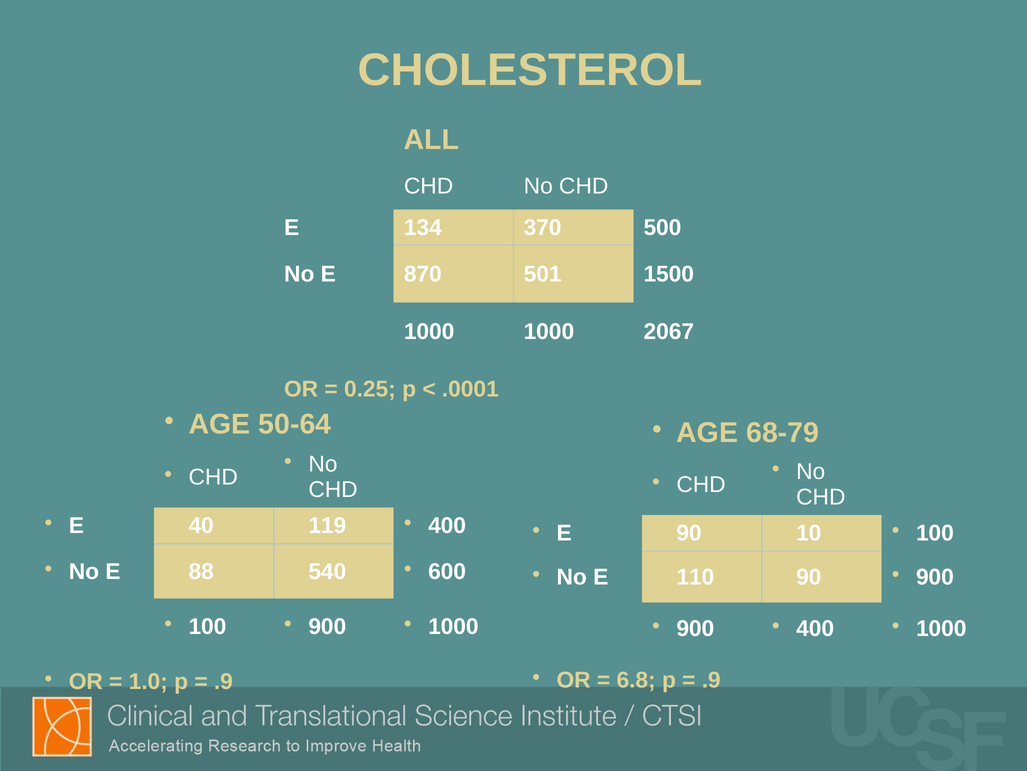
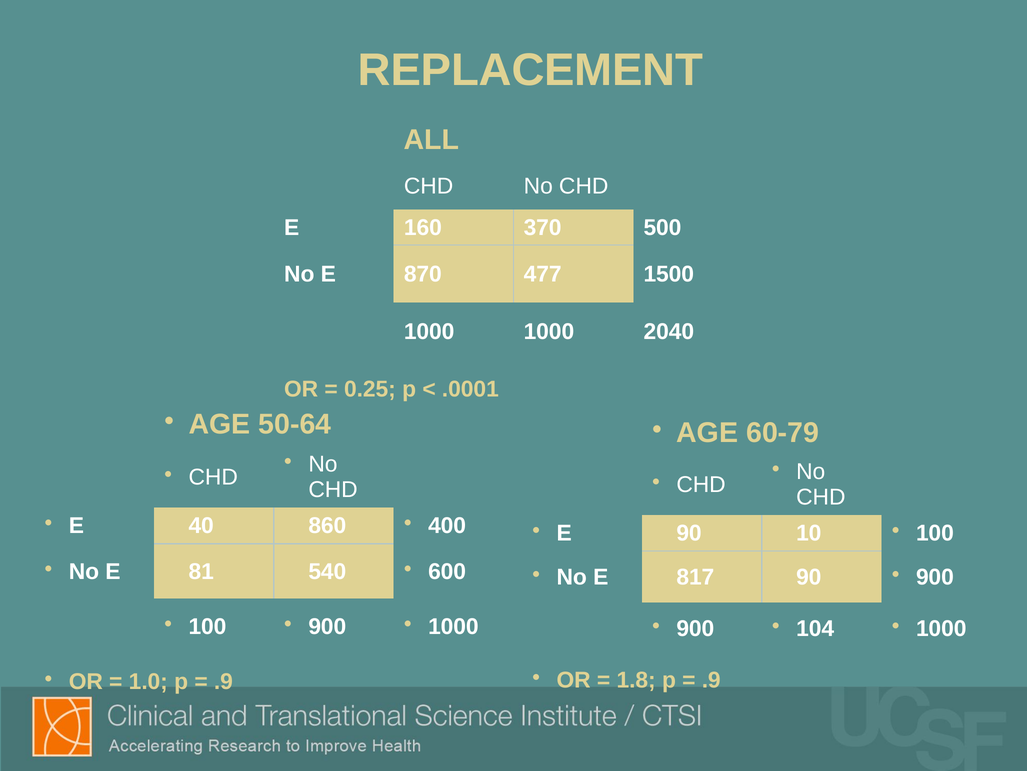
CHOLESTEROL: CHOLESTEROL -> REPLACEMENT
134: 134 -> 160
501: 501 -> 477
2067: 2067 -> 2040
68-79: 68-79 -> 60-79
119: 119 -> 860
88: 88 -> 81
110: 110 -> 817
400 at (815, 628): 400 -> 104
6.8: 6.8 -> 1.8
